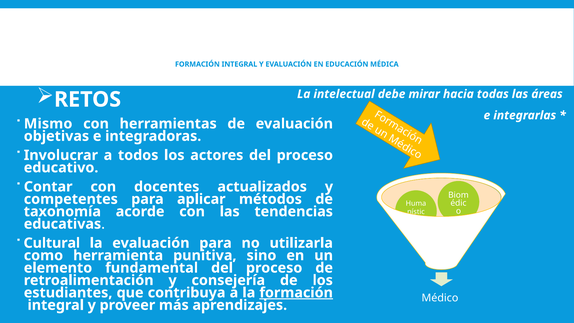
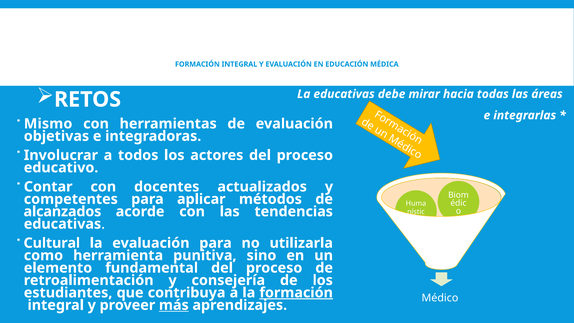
La intelectual: intelectual -> educativas
taxonomía: taxonomía -> alcanzados
más underline: none -> present
